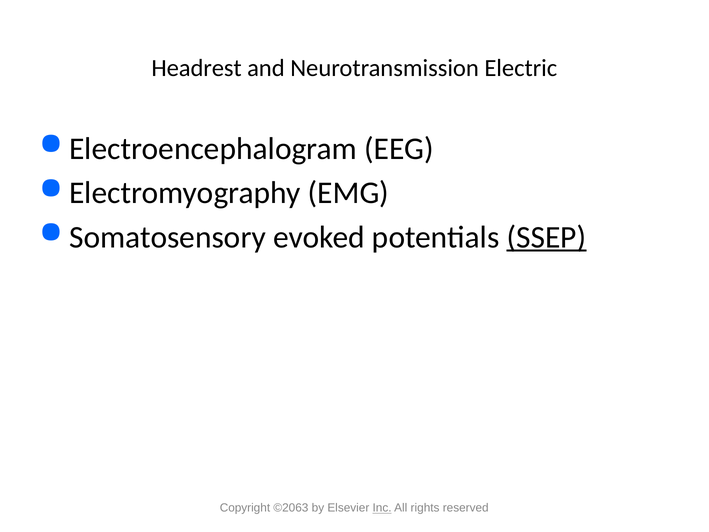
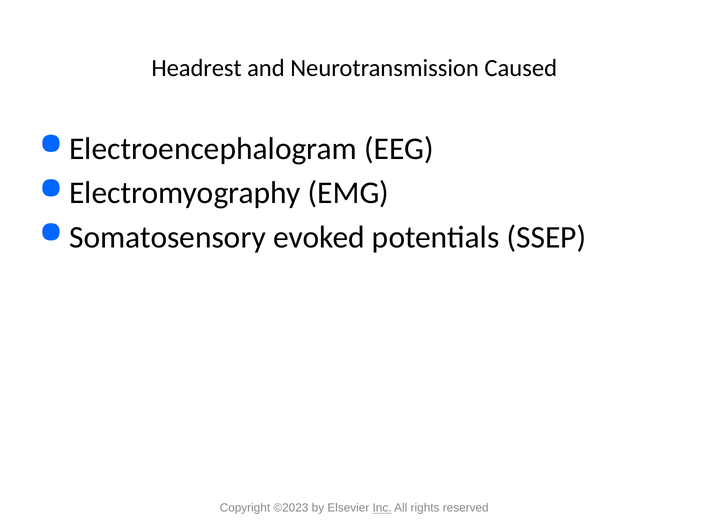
Electric: Electric -> Caused
SSEP underline: present -> none
©2063: ©2063 -> ©2023
